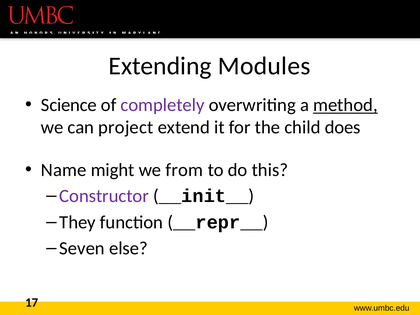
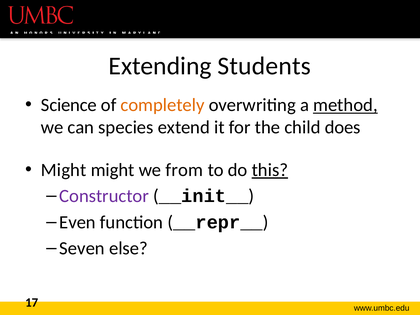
Modules: Modules -> Students
completely colour: purple -> orange
project: project -> species
Name at (64, 170): Name -> Might
this underline: none -> present
They: They -> Even
